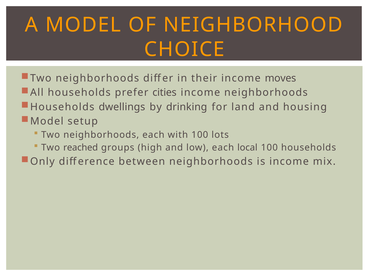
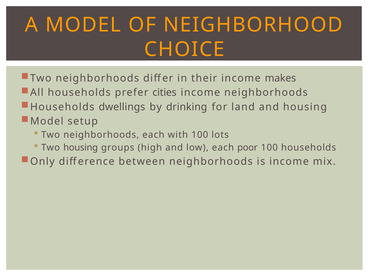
moves: moves -> makes
Two reached: reached -> housing
local: local -> poor
